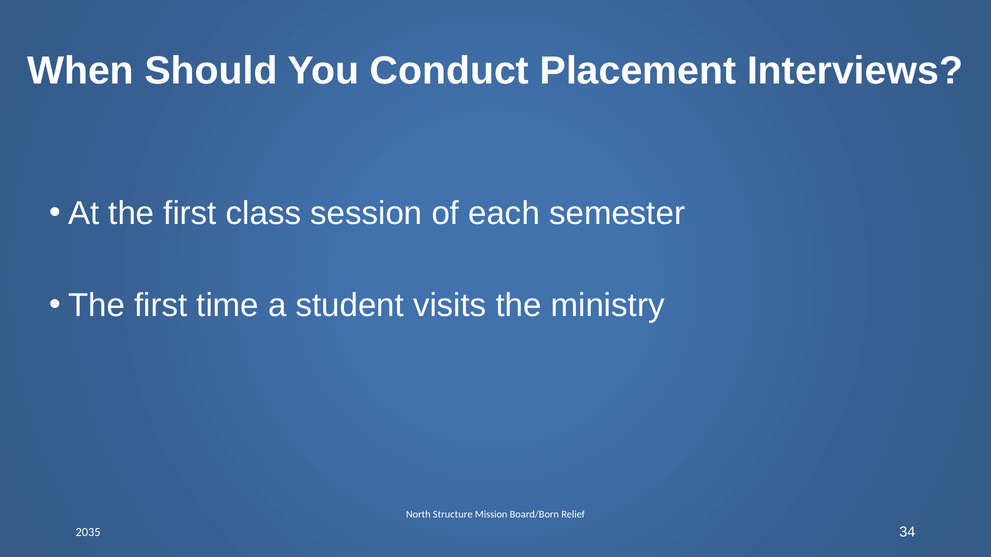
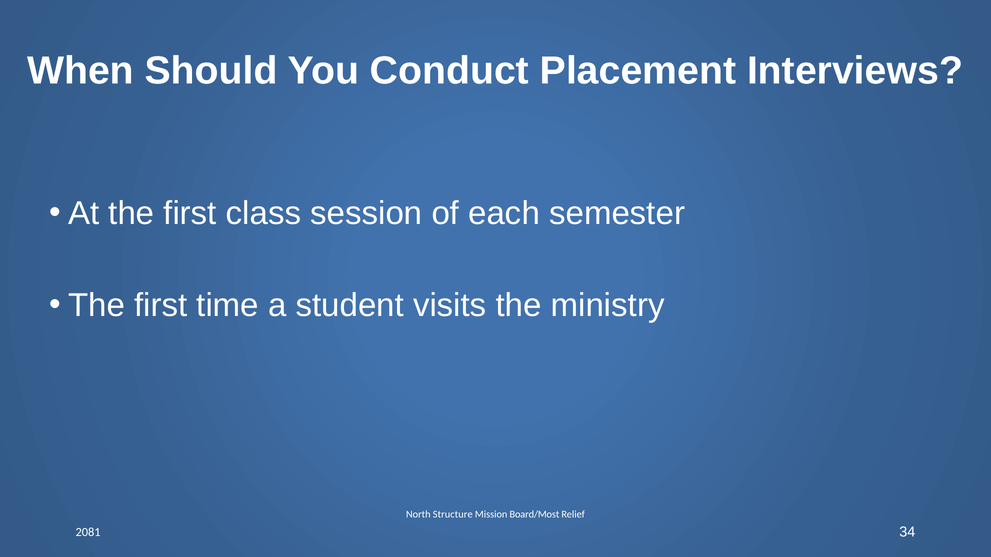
Board/Born: Board/Born -> Board/Most
2035: 2035 -> 2081
